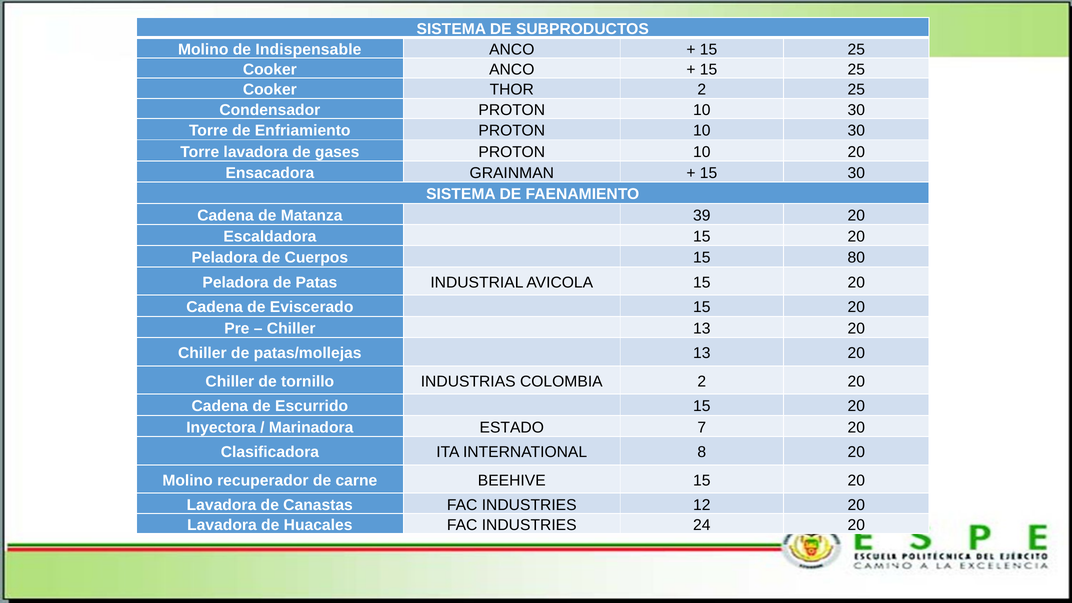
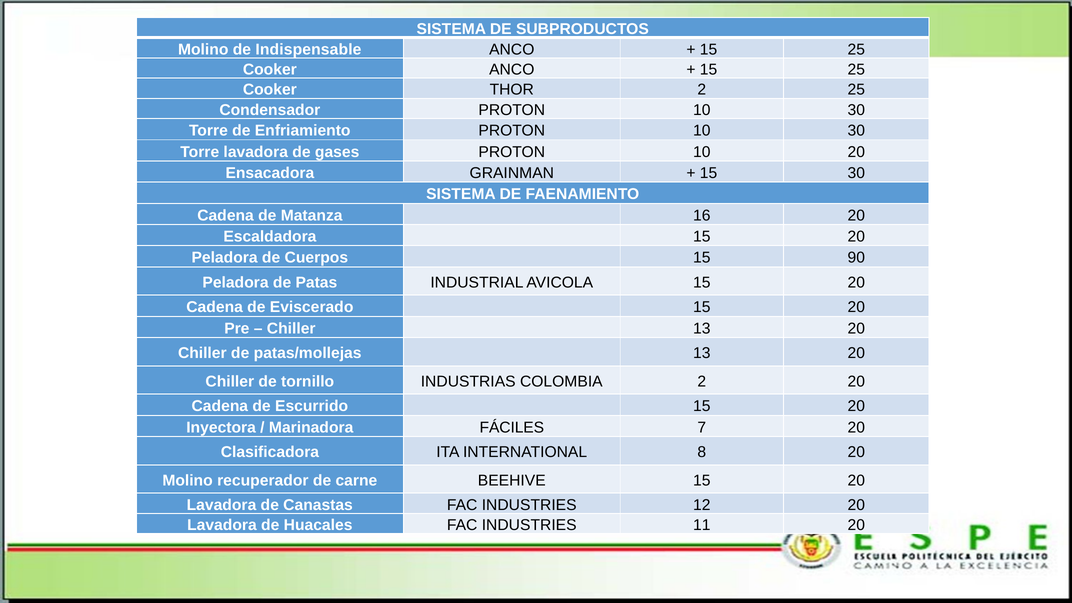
39: 39 -> 16
80: 80 -> 90
ESTADO: ESTADO -> FÁCILES
24: 24 -> 11
